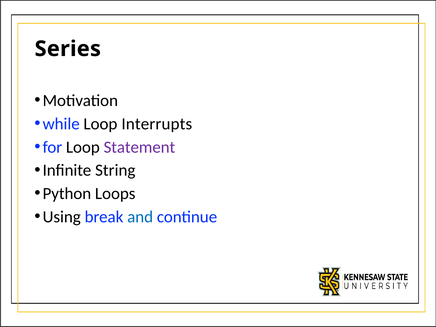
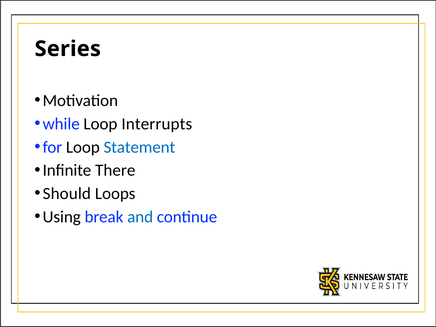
Statement colour: purple -> blue
String: String -> There
Python: Python -> Should
